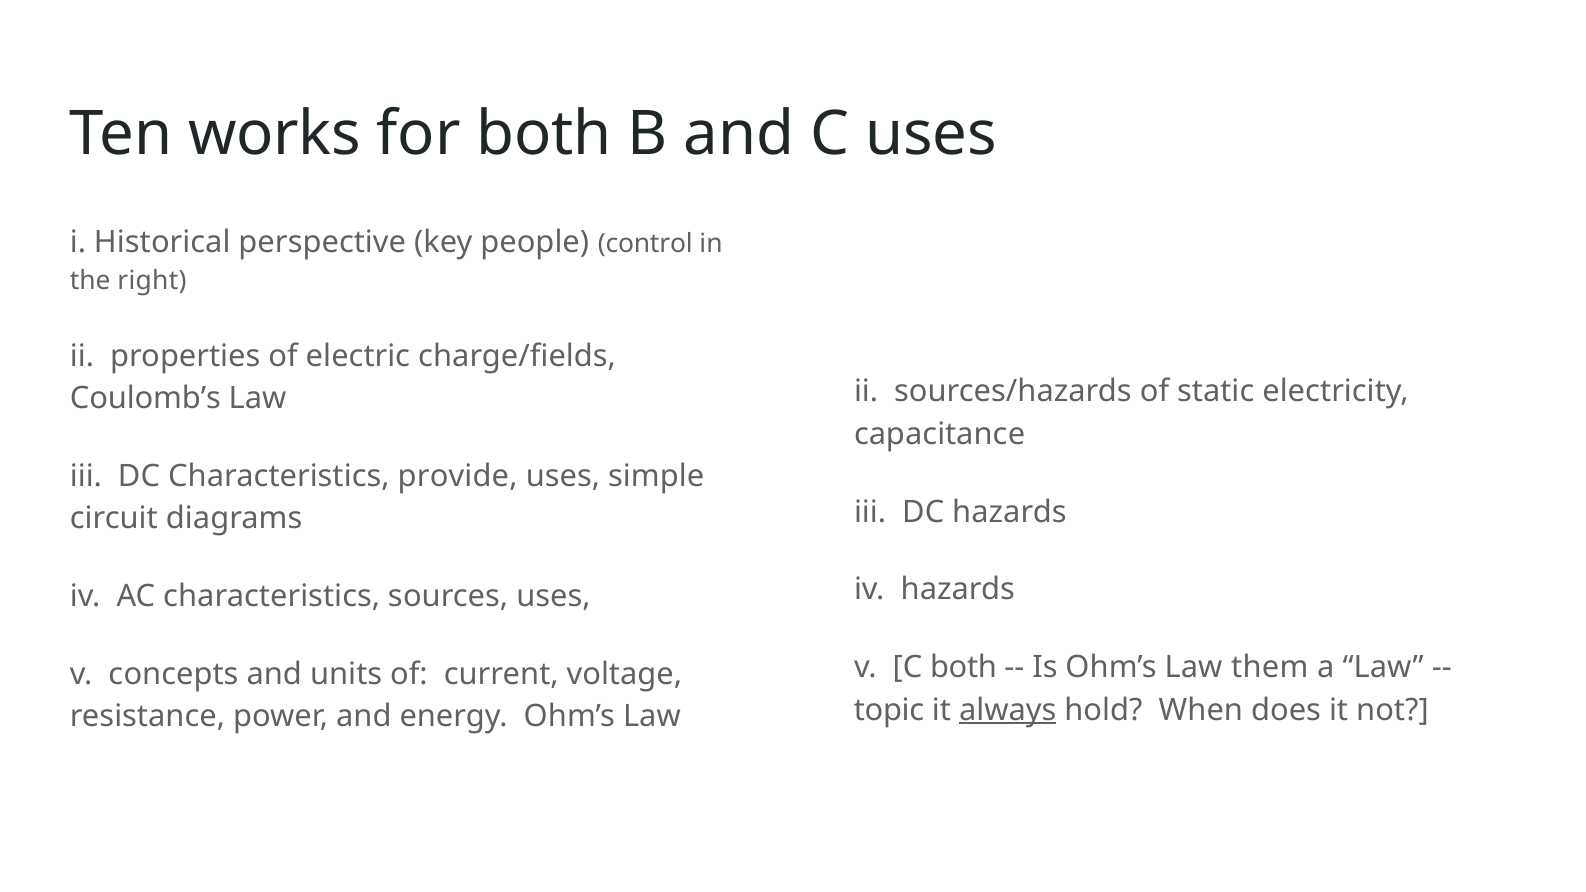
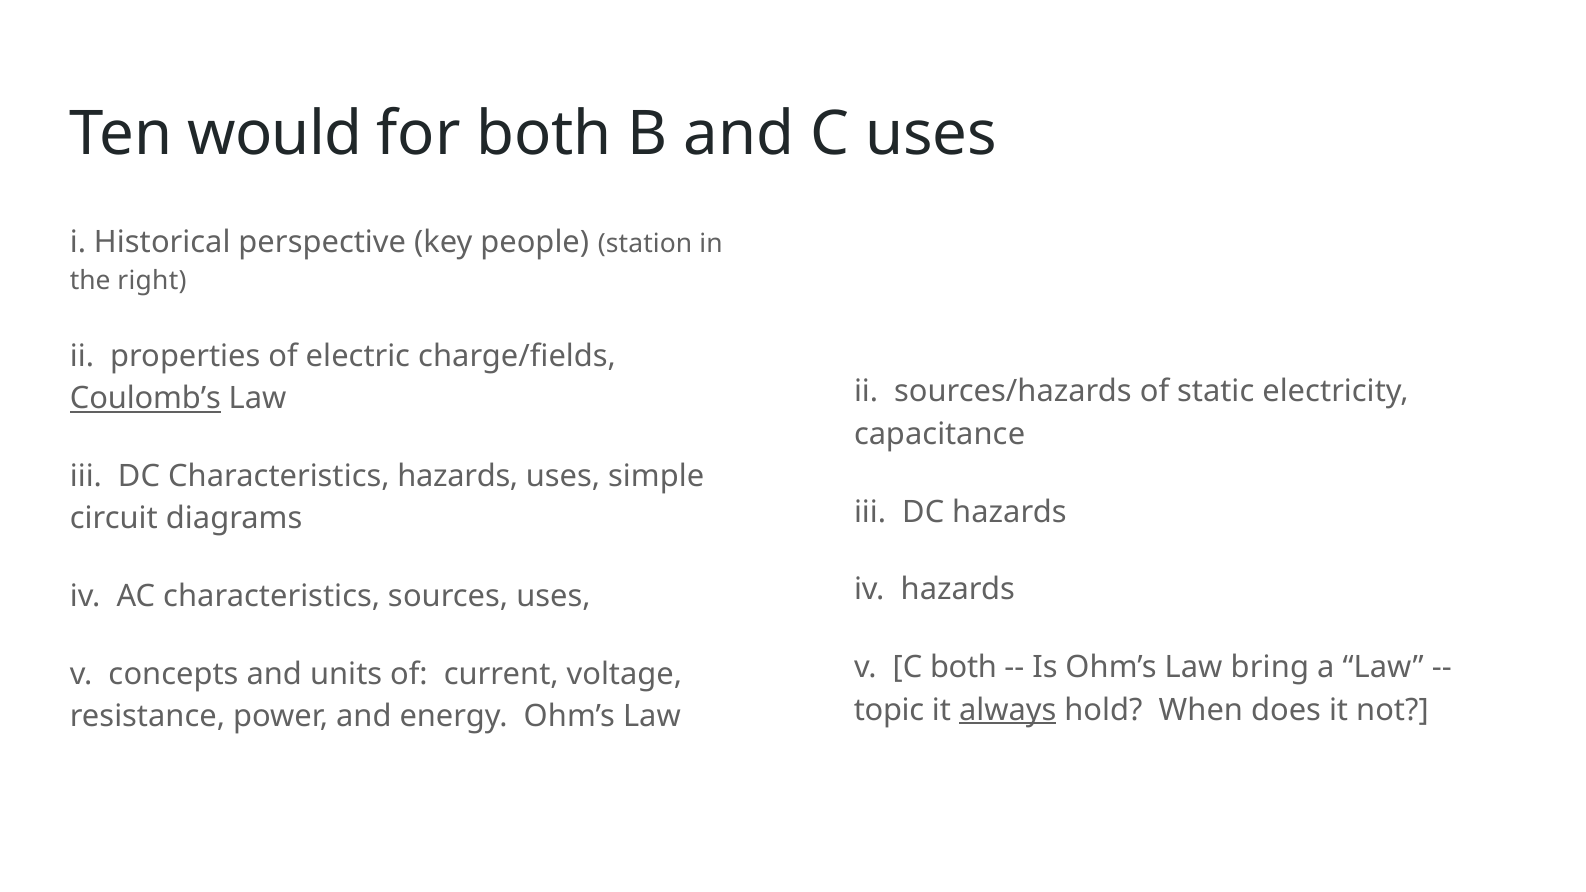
works: works -> would
control: control -> station
Coulomb’s underline: none -> present
Characteristics provide: provide -> hazards
them: them -> bring
